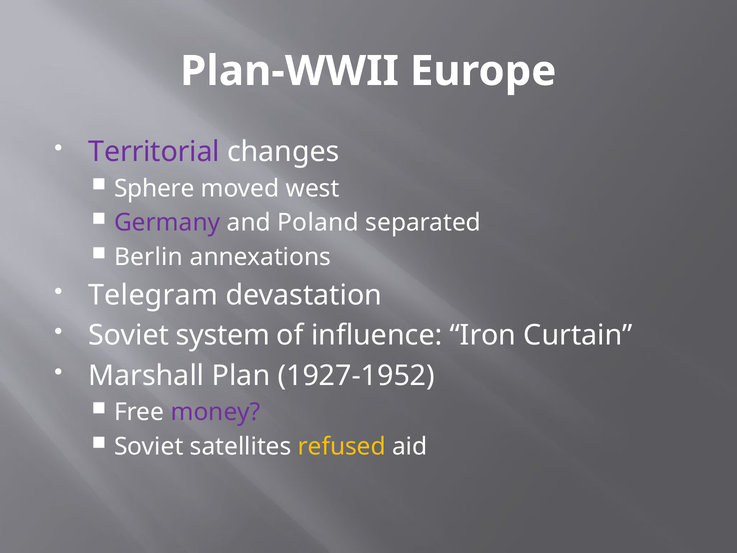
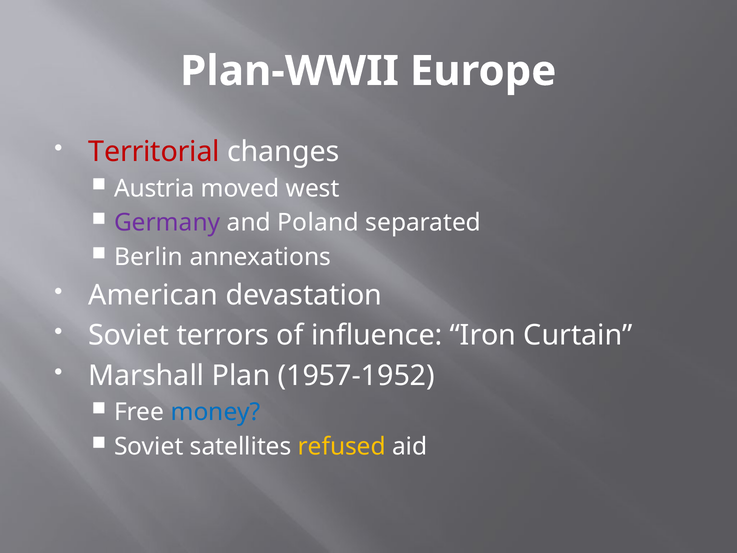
Territorial colour: purple -> red
Sphere: Sphere -> Austria
Telegram: Telegram -> American
system: system -> terrors
1927-1952: 1927-1952 -> 1957-1952
money colour: purple -> blue
